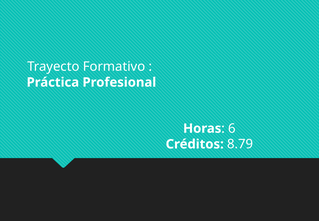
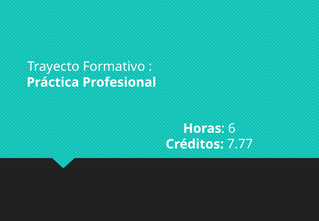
8.79: 8.79 -> 7.77
